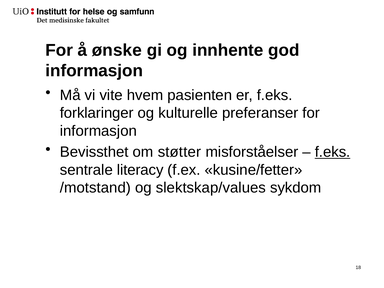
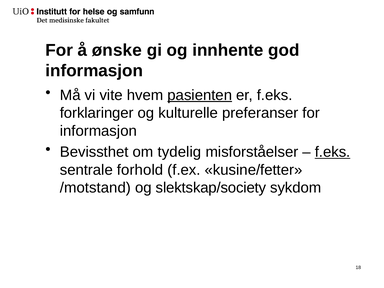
pasienten underline: none -> present
støtter: støtter -> tydelig
literacy: literacy -> forhold
slektskap/values: slektskap/values -> slektskap/society
